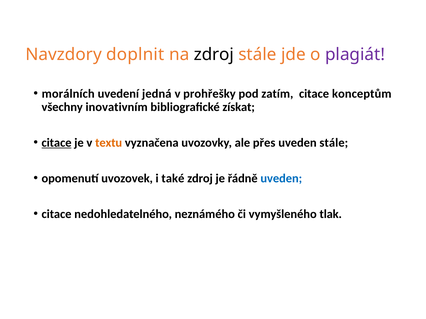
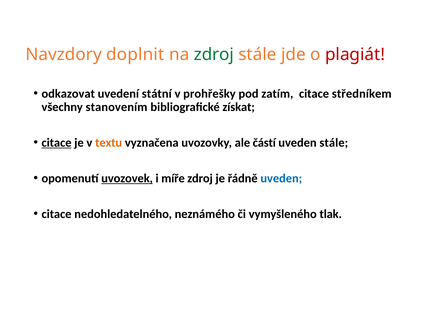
zdroj at (214, 55) colour: black -> green
plagiát colour: purple -> red
morálních: morálních -> odkazovat
jedná: jedná -> státní
konceptům: konceptům -> středníkem
inovativním: inovativním -> stanovením
přes: přes -> částí
uvozovek underline: none -> present
také: také -> míře
